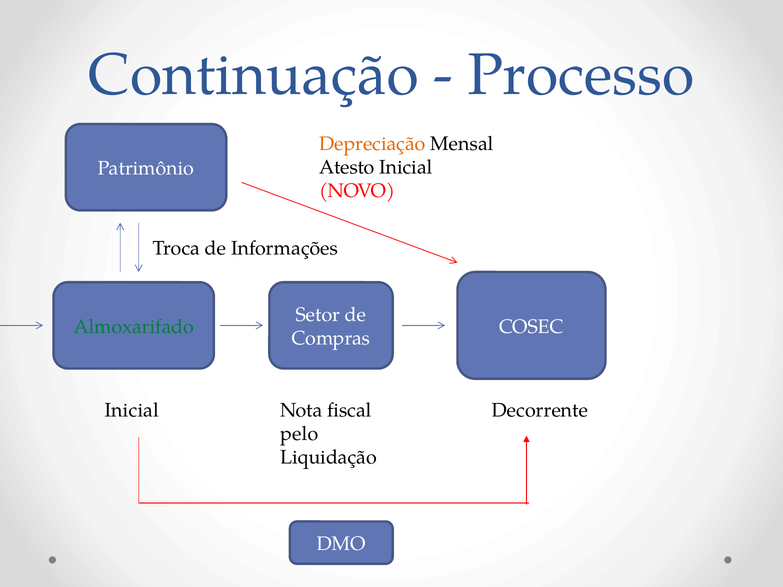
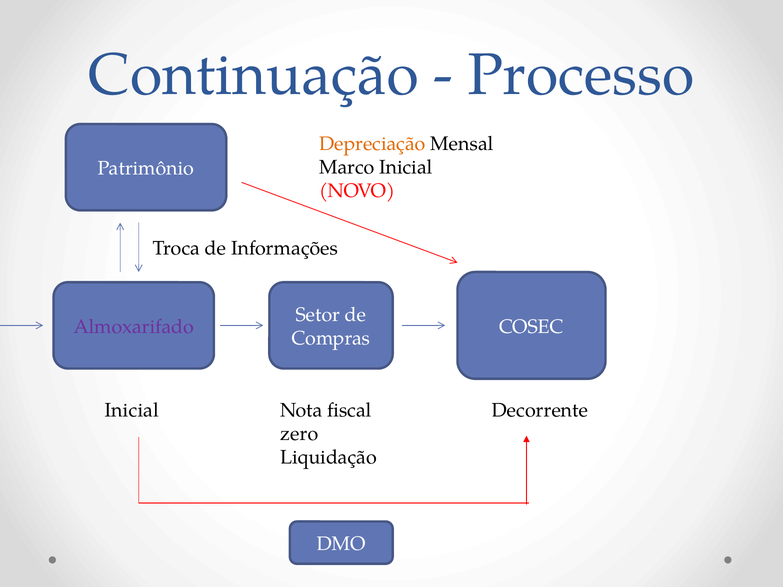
Atesto: Atesto -> Marco
Almoxarifado colour: green -> purple
pelo: pelo -> zero
